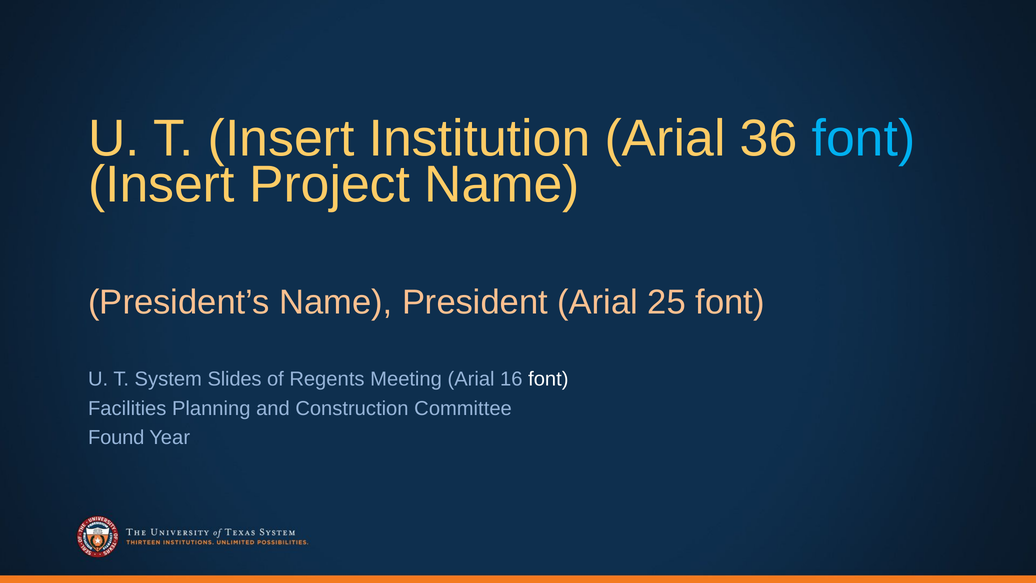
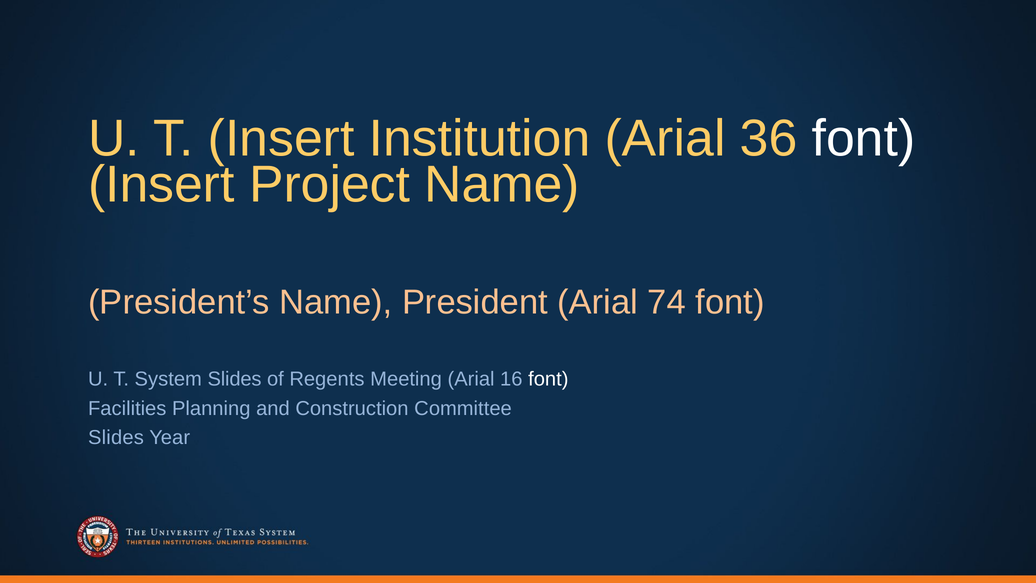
font at (864, 138) colour: light blue -> white
25: 25 -> 74
Found at (116, 437): Found -> Slides
